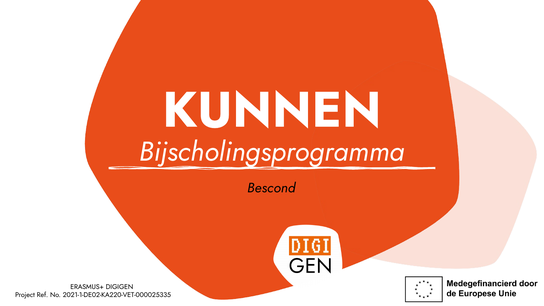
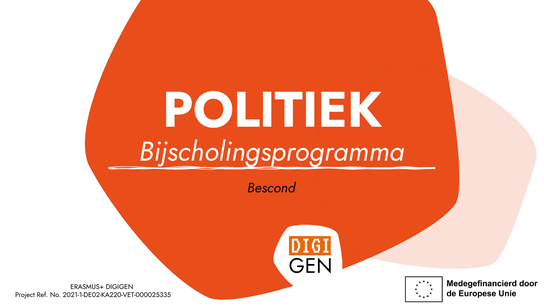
KUNNEN: KUNNEN -> POLITIEK
